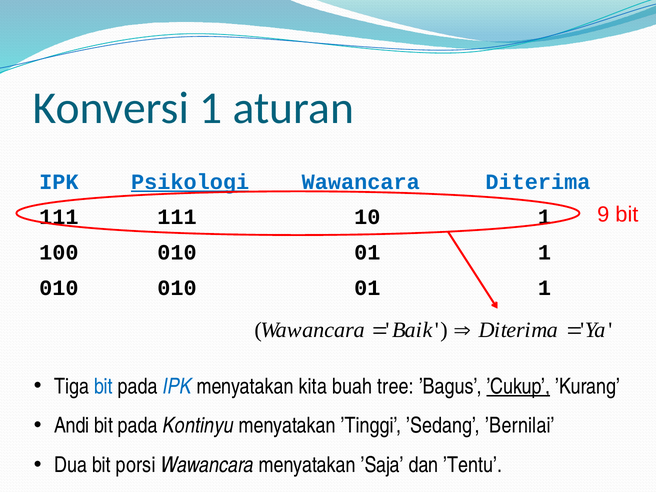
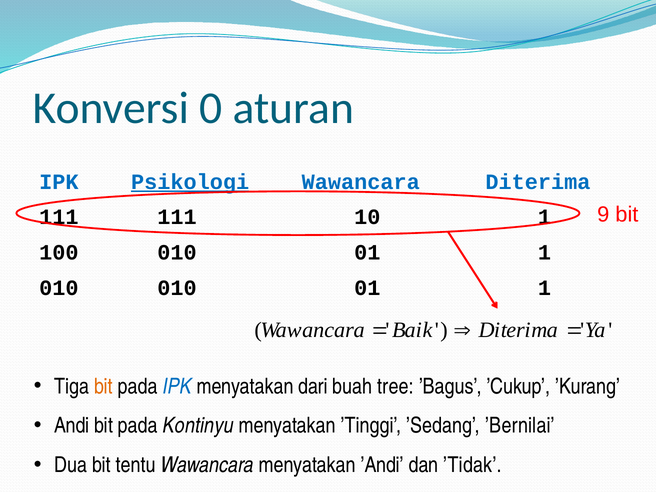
Konversi 1: 1 -> 0
bit at (103, 386) colour: blue -> orange
kita: kita -> dari
’Cukup underline: present -> none
porsi: porsi -> tentu
’Saja: ’Saja -> ’Andi
’Tentu: ’Tentu -> ’Tidak
